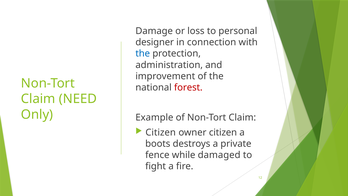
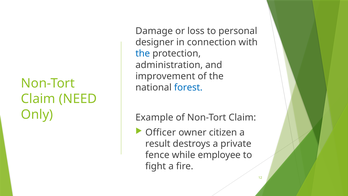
forest colour: red -> blue
Citizen at (161, 132): Citizen -> Officer
boots: boots -> result
damaged: damaged -> employee
